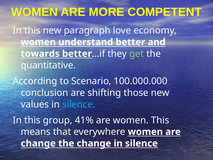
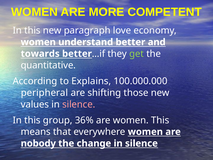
Scenario: Scenario -> Explains
conclusion: conclusion -> peripheral
silence at (79, 104) colour: light blue -> pink
41%: 41% -> 36%
change at (38, 143): change -> nobody
